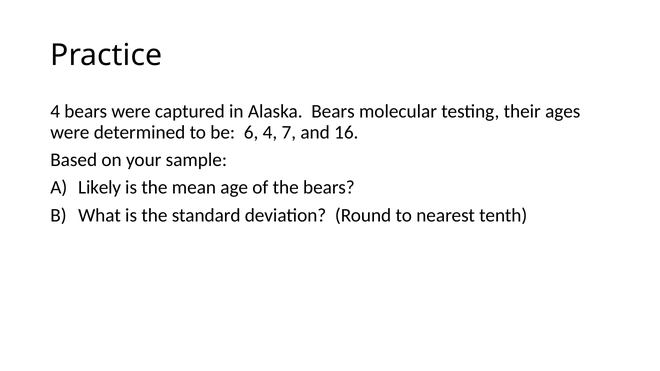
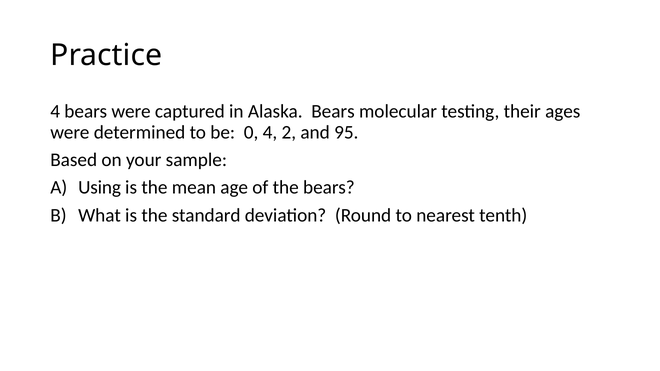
6: 6 -> 0
7: 7 -> 2
16: 16 -> 95
Likely: Likely -> Using
